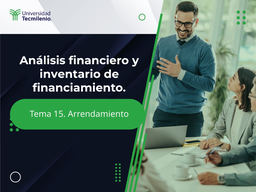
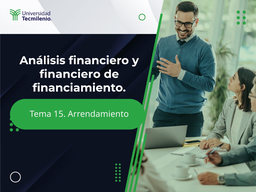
inventario at (70, 74): inventario -> financiero
